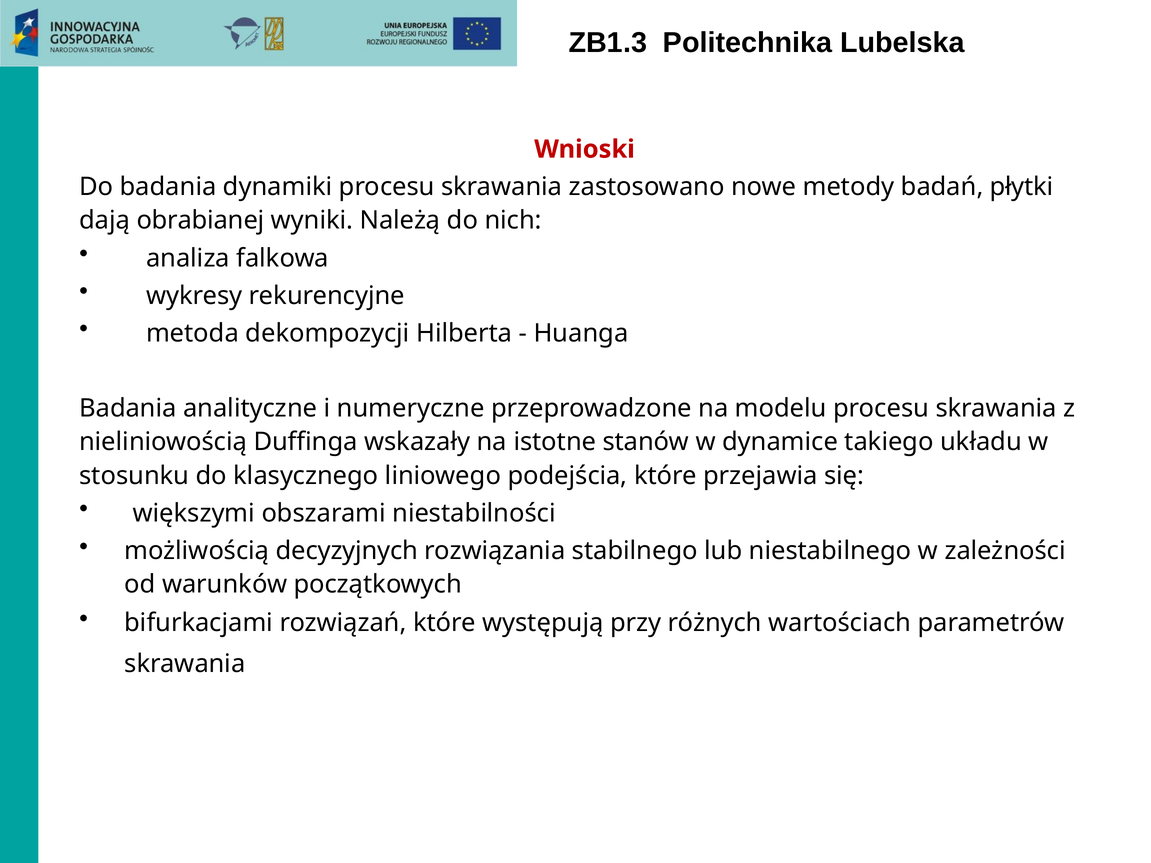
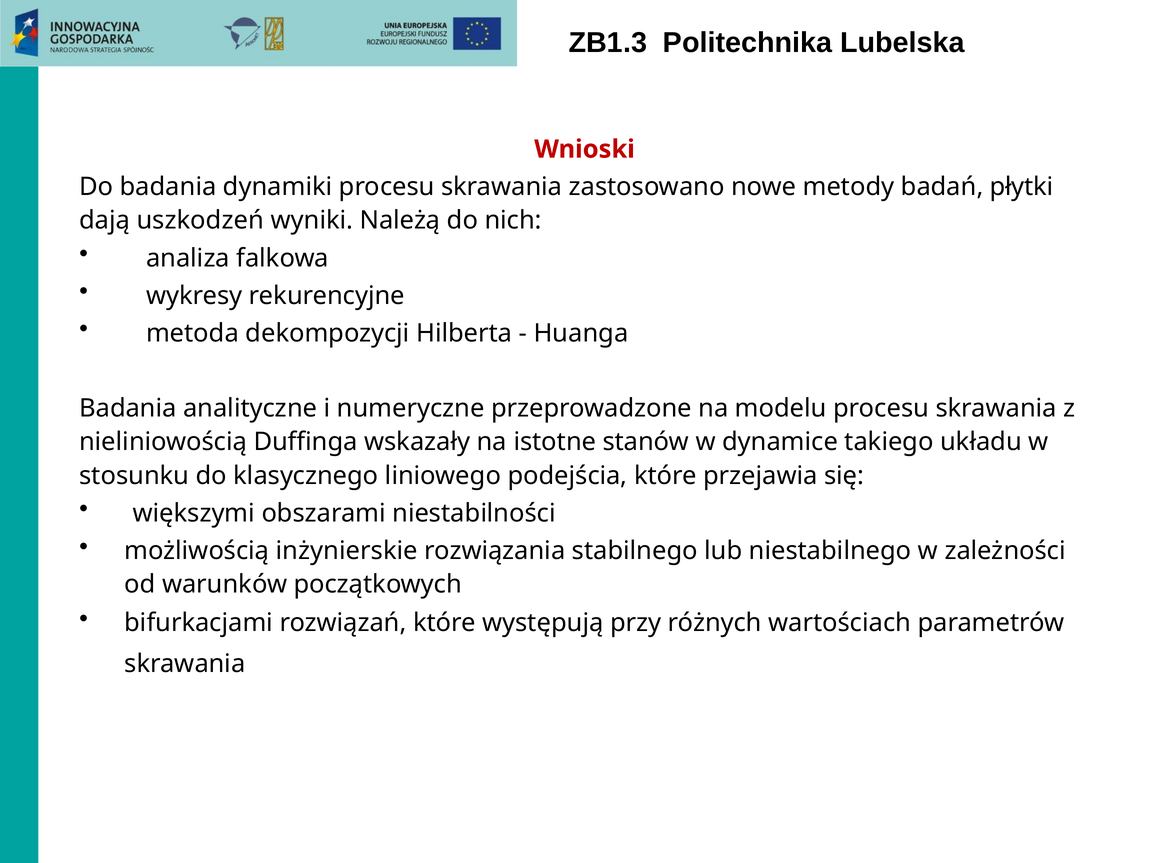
obrabianej: obrabianej -> uszkodzeń
decyzyjnych: decyzyjnych -> inżynierskie
